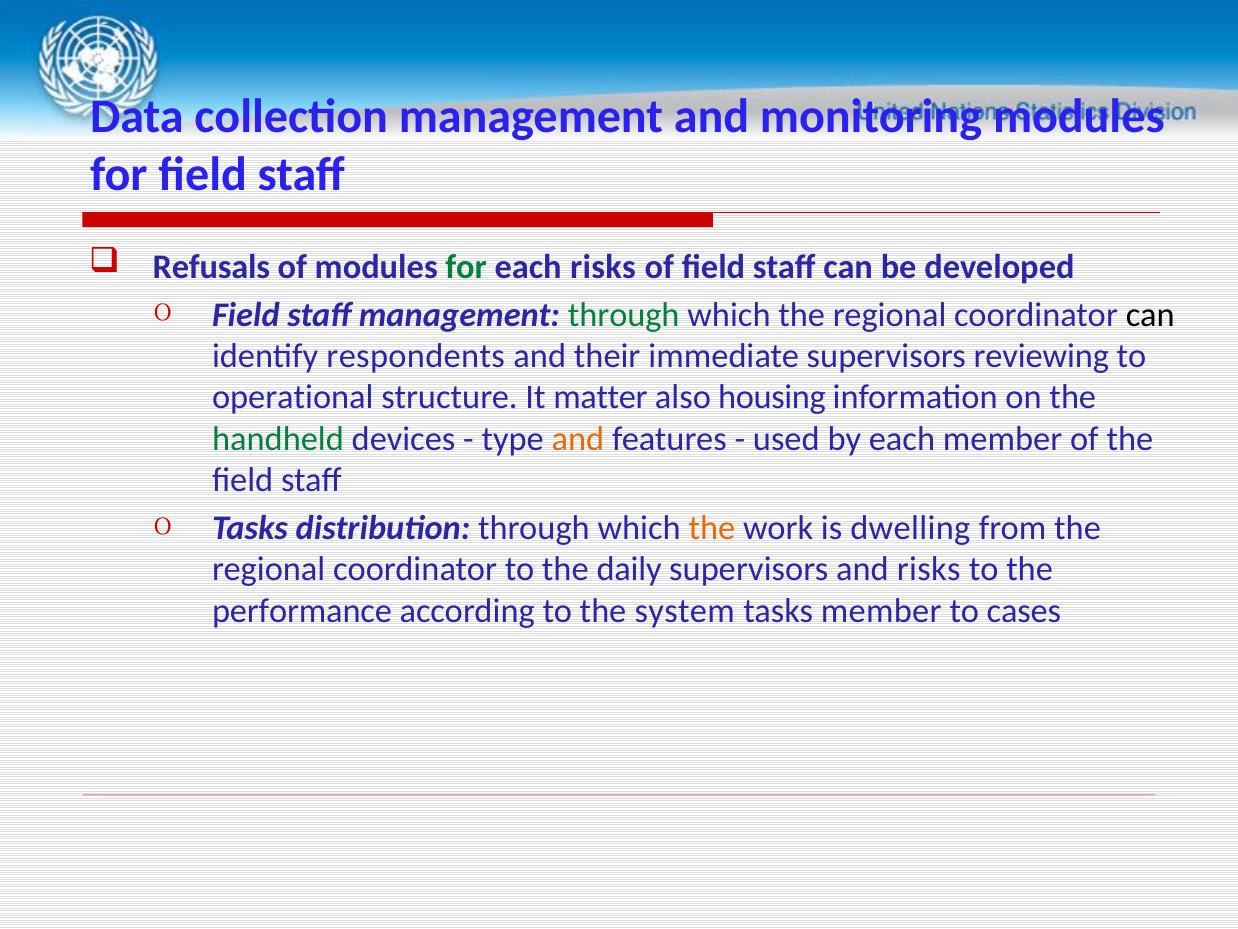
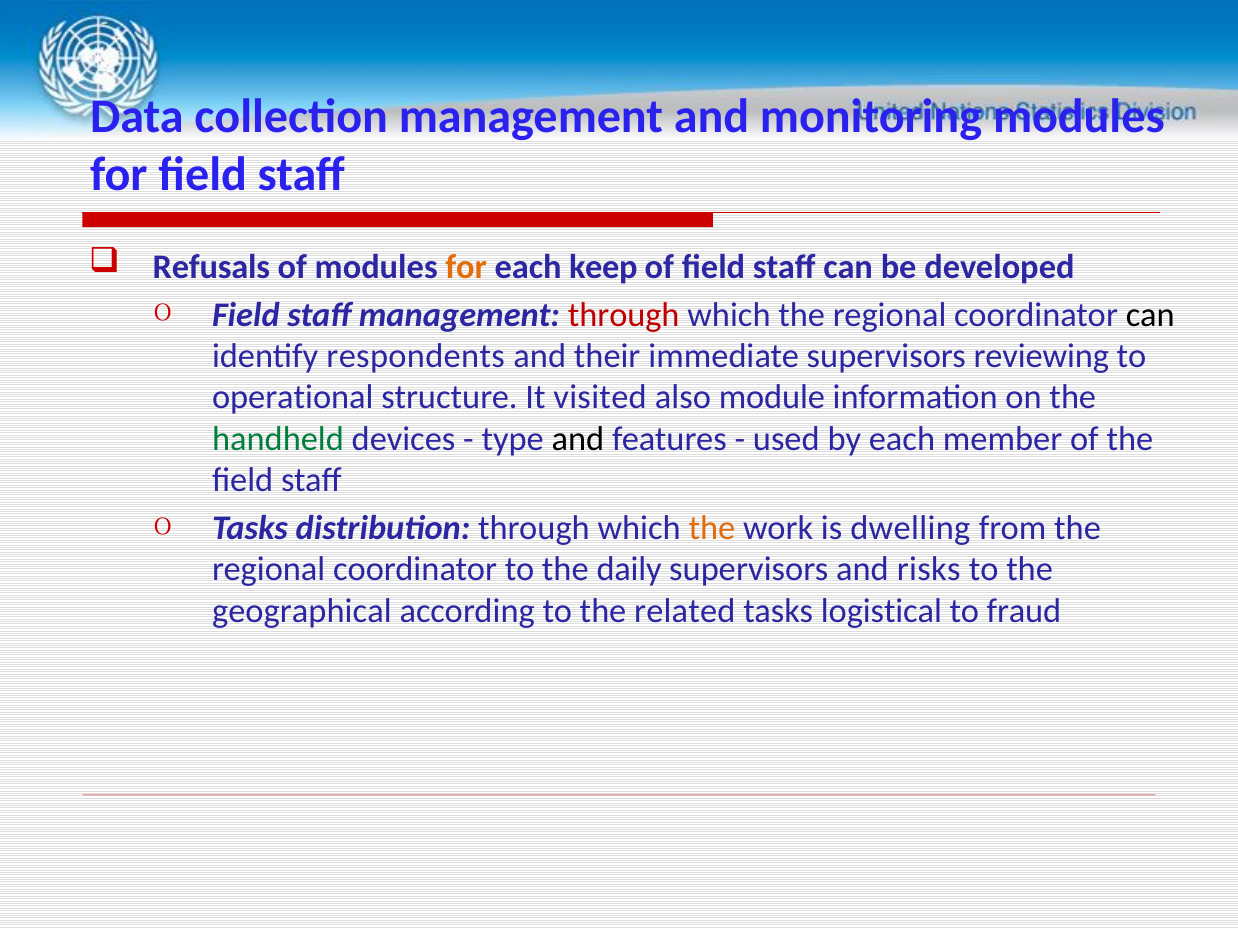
for at (466, 267) colour: green -> orange
each risks: risks -> keep
through at (624, 315) colour: green -> red
matter: matter -> visited
housing: housing -> module
and at (578, 439) colour: orange -> black
performance: performance -> geographical
system: system -> related
tasks member: member -> logistical
cases: cases -> fraud
